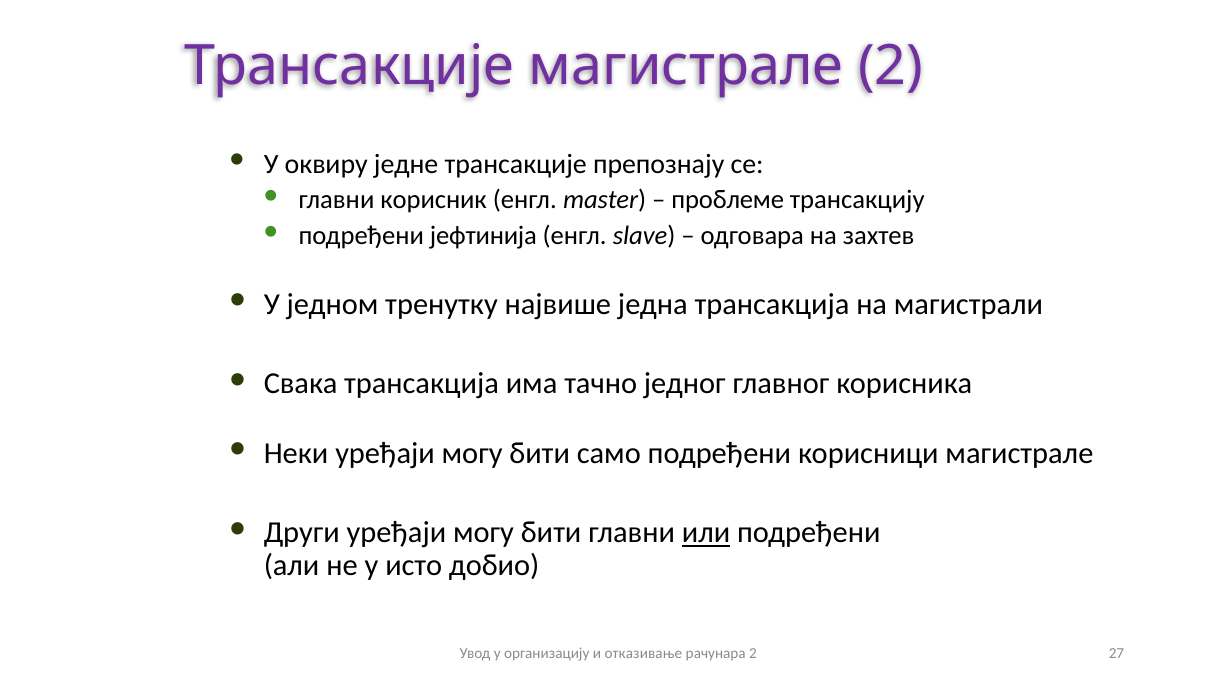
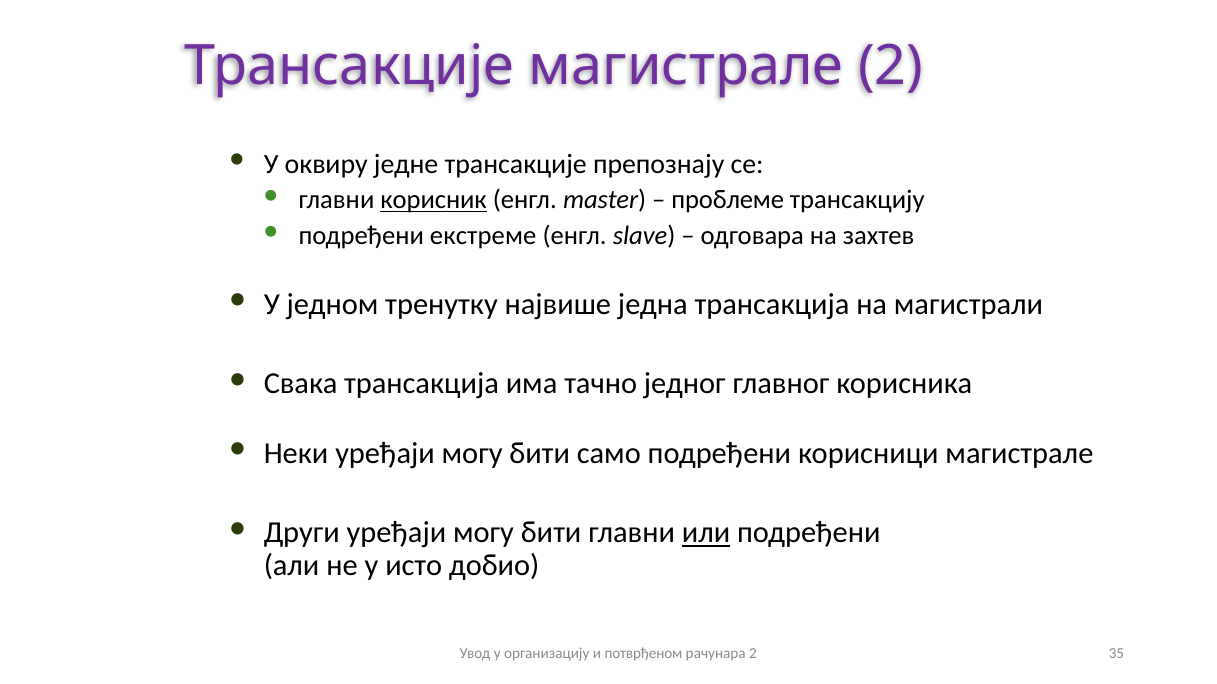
корисник underline: none -> present
јефтинија: јефтинија -> екстреме
отказивање: отказивање -> потврђеном
27: 27 -> 35
